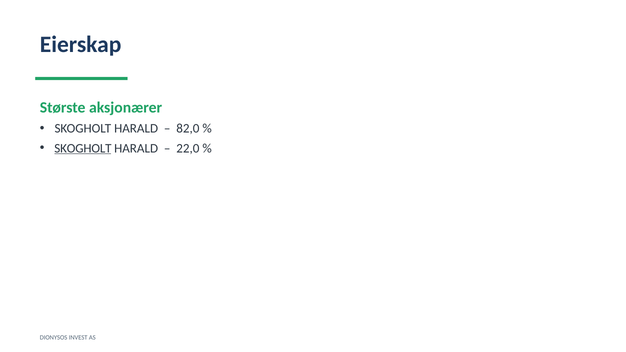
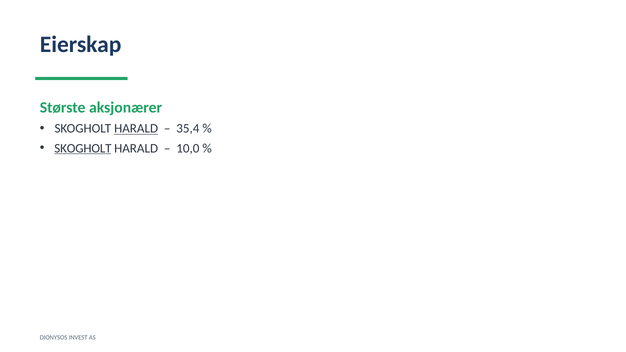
HARALD at (136, 129) underline: none -> present
82,0: 82,0 -> 35,4
22,0: 22,0 -> 10,0
